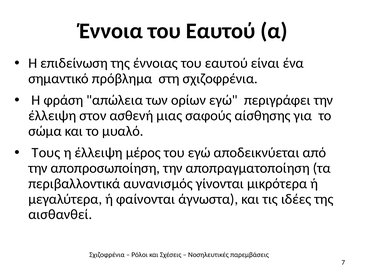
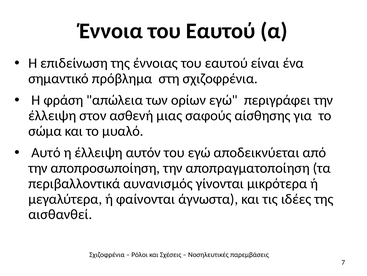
Τους: Τους -> Αυτό
μέρος: μέρος -> αυτόν
